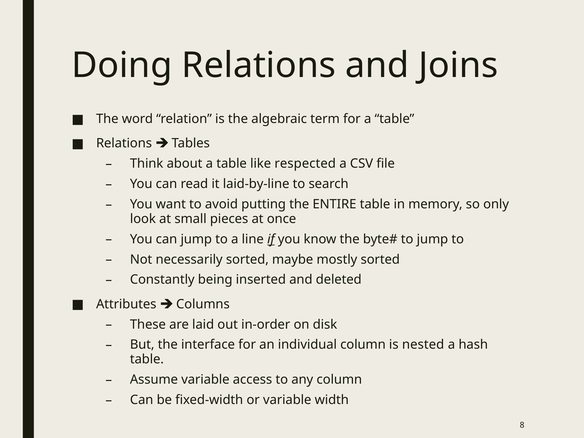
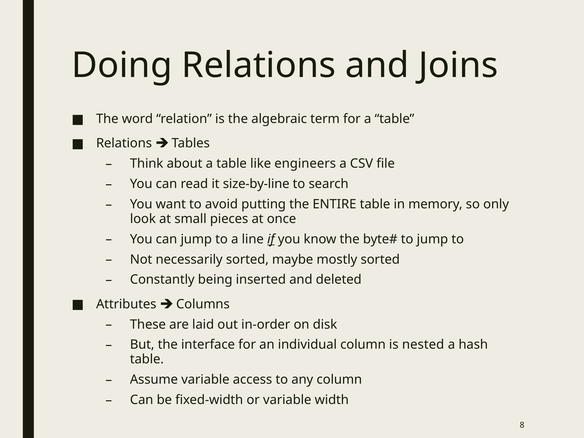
respected: respected -> engineers
laid-by-line: laid-by-line -> size-by-line
